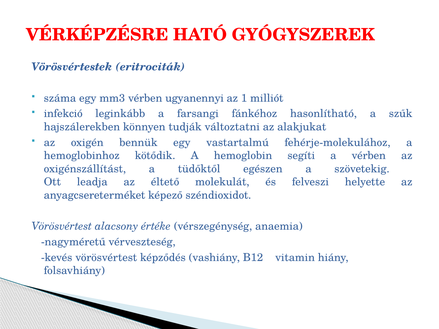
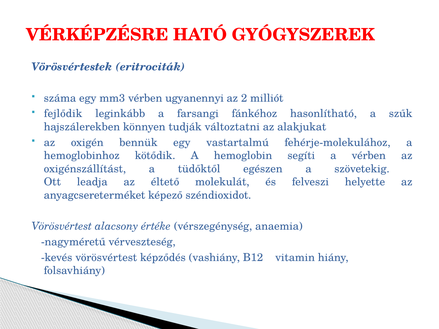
1: 1 -> 2
infekció: infekció -> fejlődik
